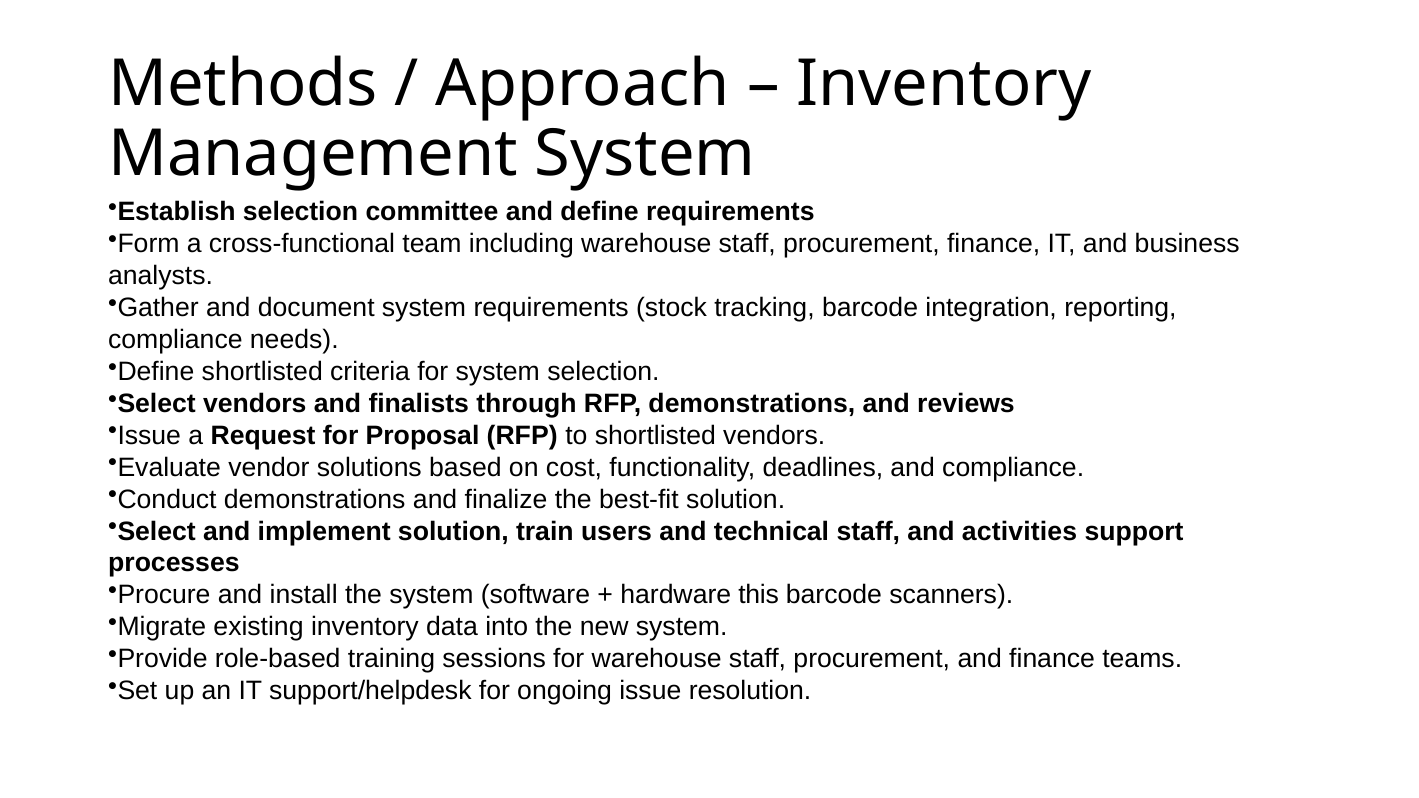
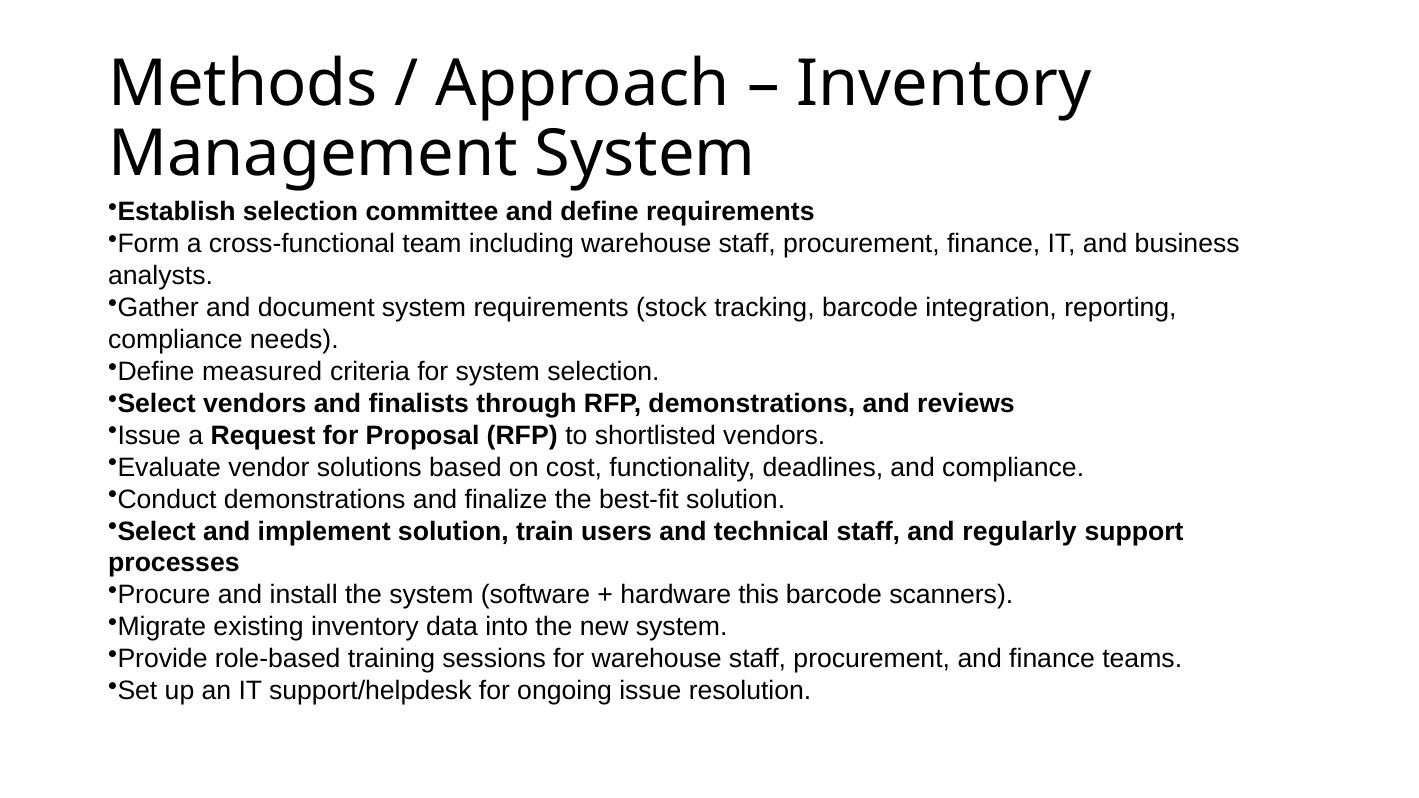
Define shortlisted: shortlisted -> measured
activities: activities -> regularly
